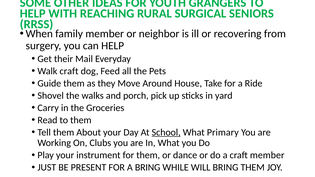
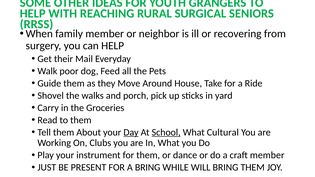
Walk craft: craft -> poor
Day underline: none -> present
Primary: Primary -> Cultural
